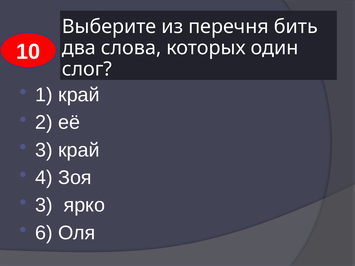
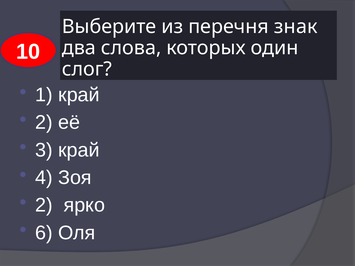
бить: бить -> знак
3 at (44, 205): 3 -> 2
